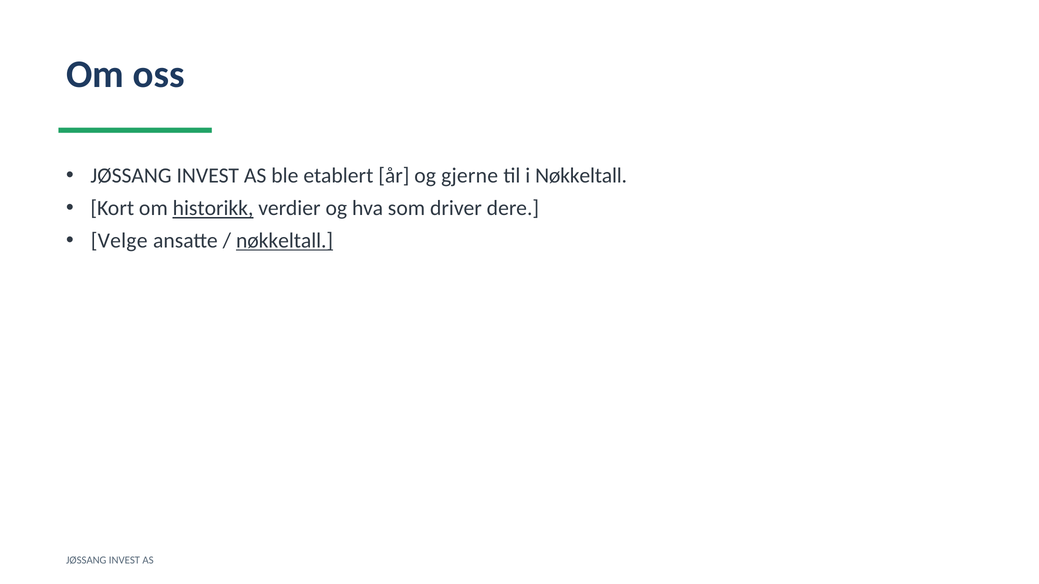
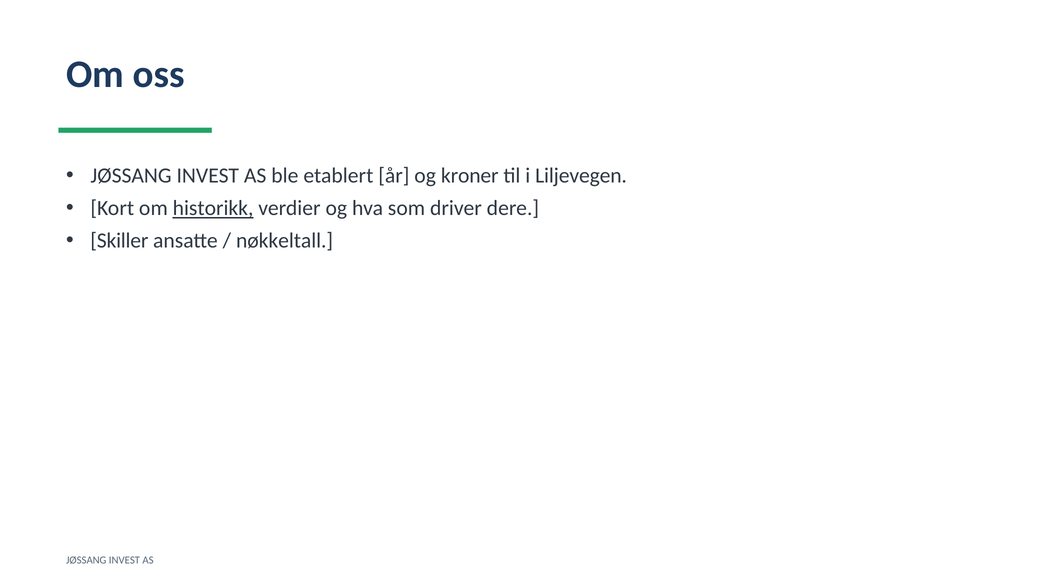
gjerne: gjerne -> kroner
i Nøkkeltall: Nøkkeltall -> Liljevegen
Velge: Velge -> Skiller
nøkkeltall at (285, 241) underline: present -> none
